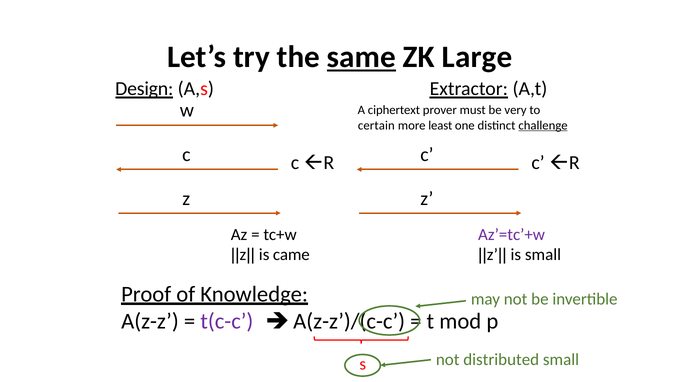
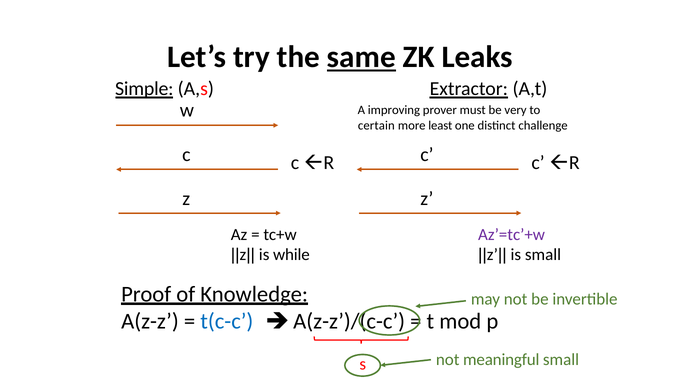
Large: Large -> Leaks
Design: Design -> Simple
ciphertext: ciphertext -> improving
challenge underline: present -> none
came: came -> while
t(c-c colour: purple -> blue
distributed: distributed -> meaningful
